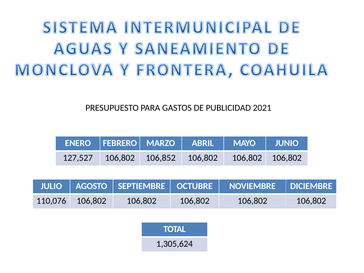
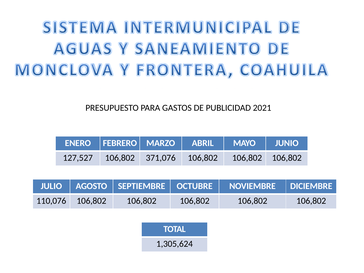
106,852: 106,852 -> 371,076
